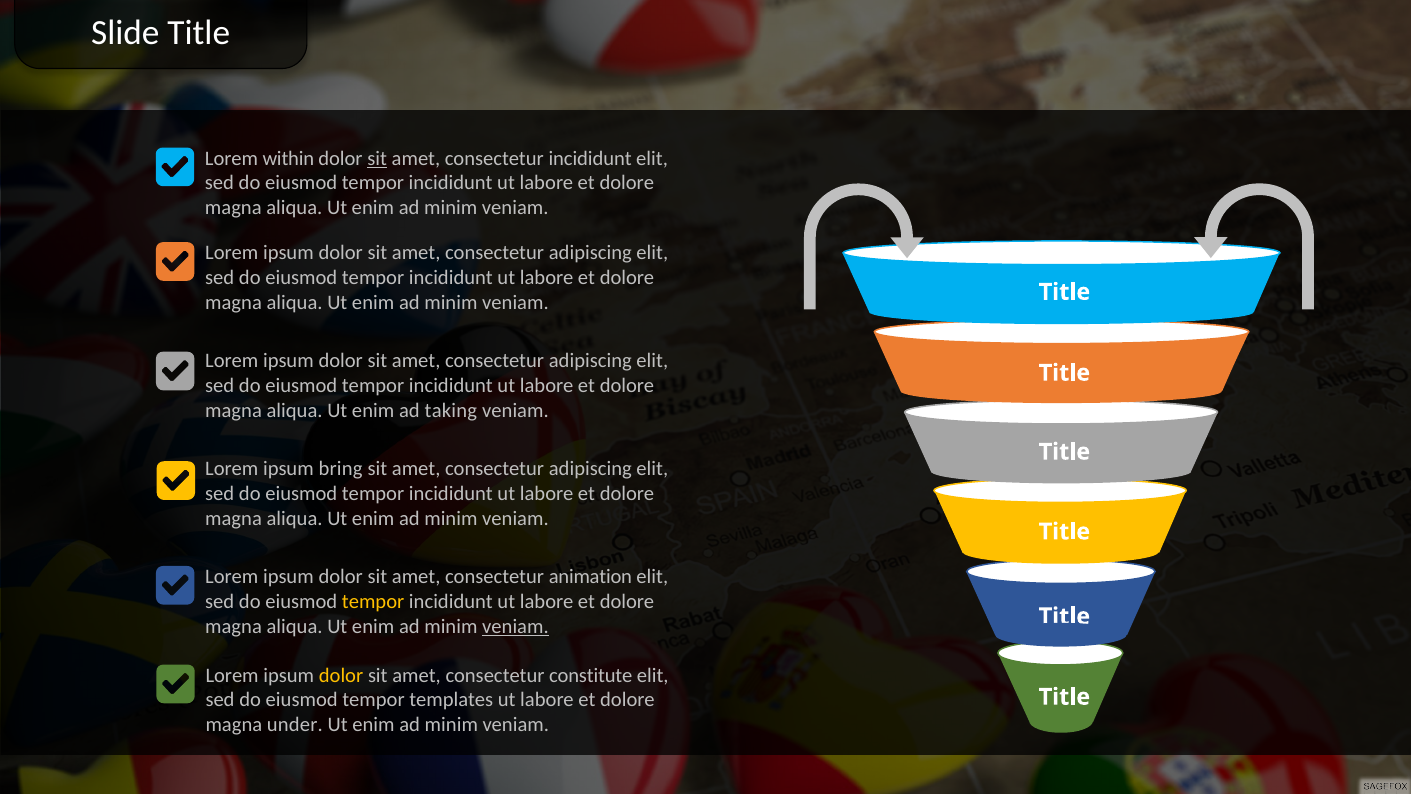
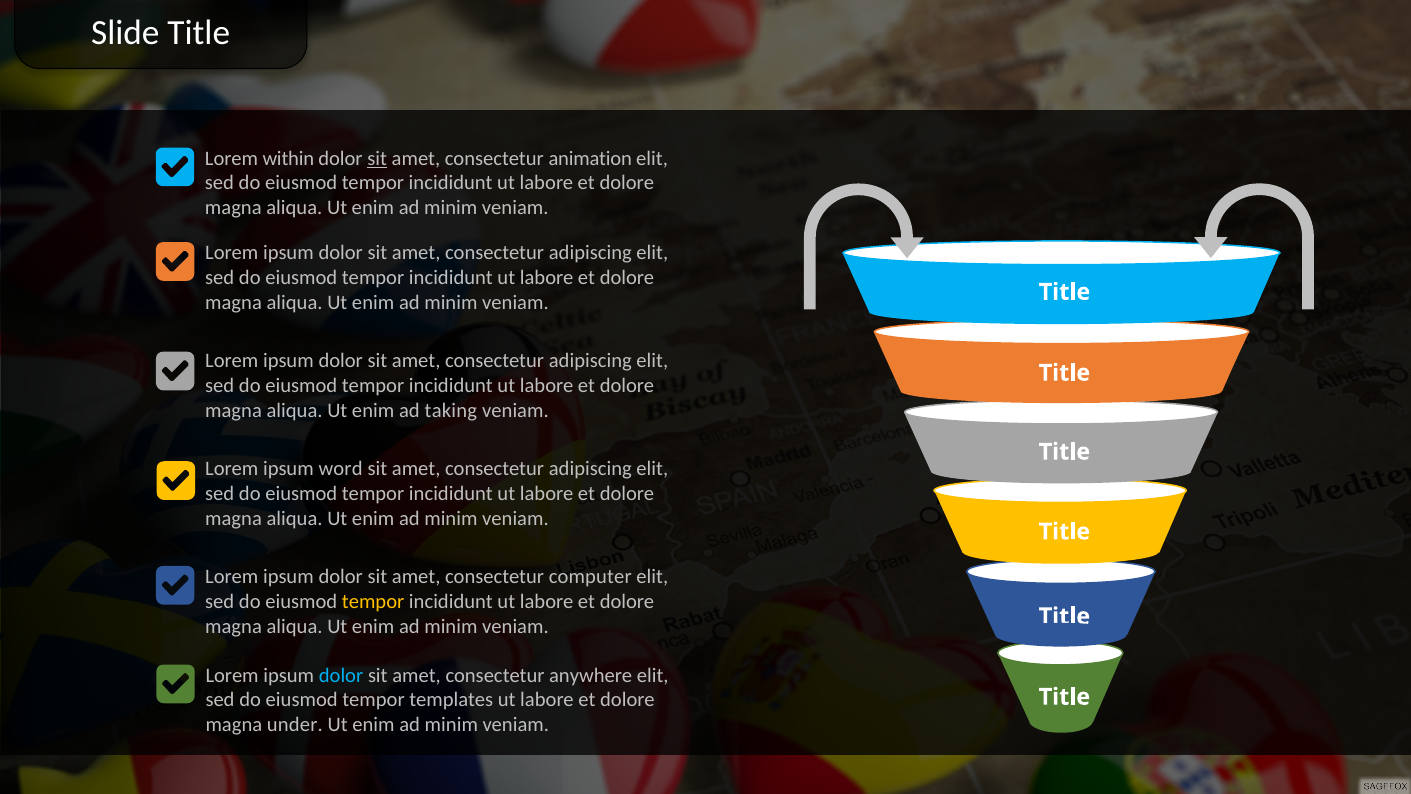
consectetur incididunt: incididunt -> animation
bring: bring -> word
animation: animation -> computer
veniam at (515, 626) underline: present -> none
dolor at (341, 675) colour: yellow -> light blue
constitute: constitute -> anywhere
